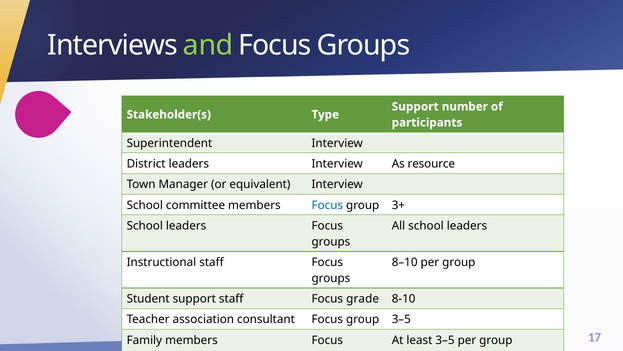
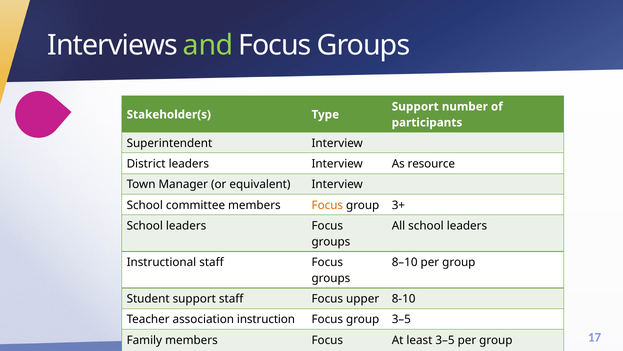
Focus at (327, 205) colour: blue -> orange
grade: grade -> upper
consultant: consultant -> instruction
